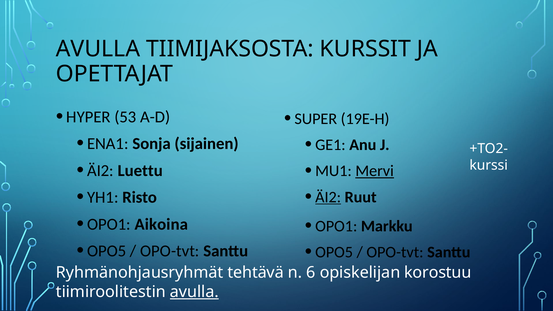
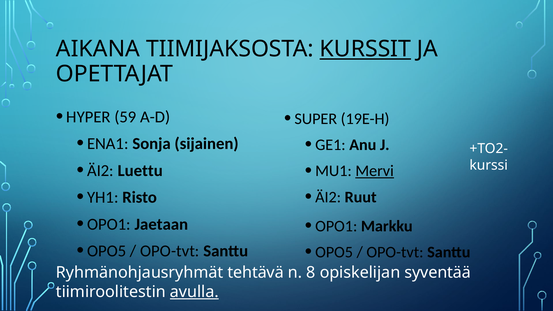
AVULLA at (98, 49): AVULLA -> AIKANA
KURSSIT underline: none -> present
53: 53 -> 59
ÄI2 at (328, 197) underline: present -> none
Aikoina: Aikoina -> Jaetaan
6: 6 -> 8
korostuu: korostuu -> syventää
